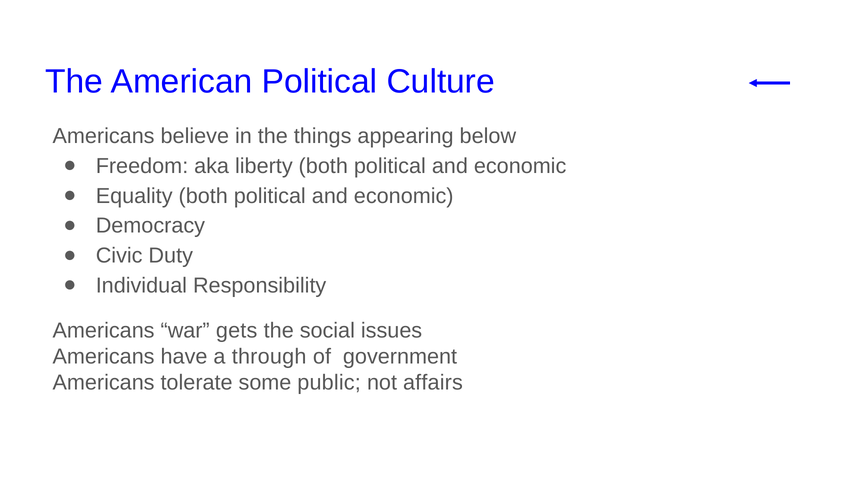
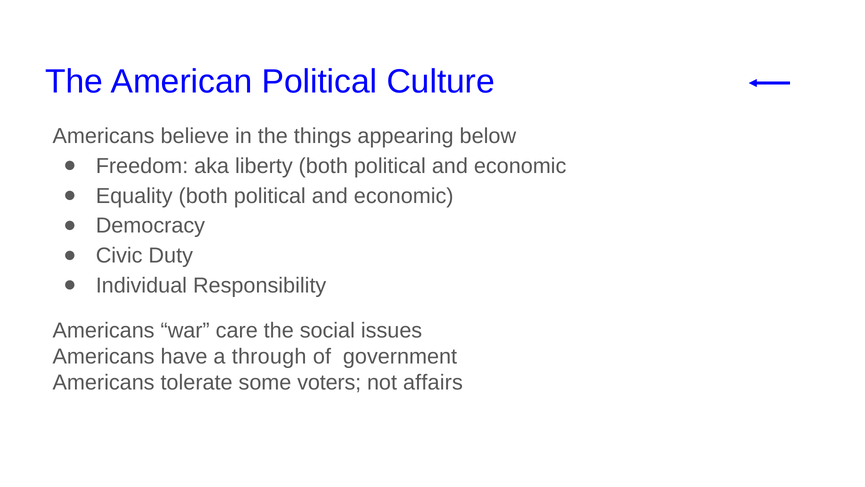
gets: gets -> care
public: public -> voters
